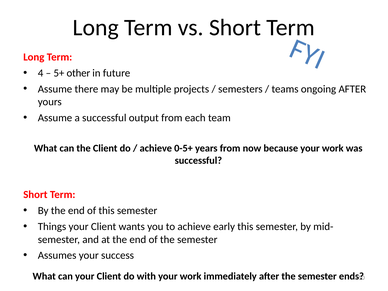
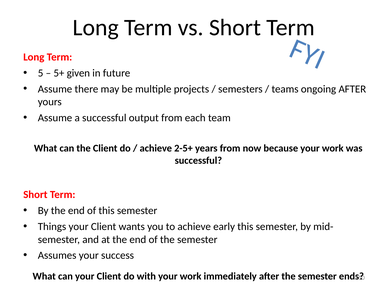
4: 4 -> 5
other: other -> given
0-5+: 0-5+ -> 2-5+
